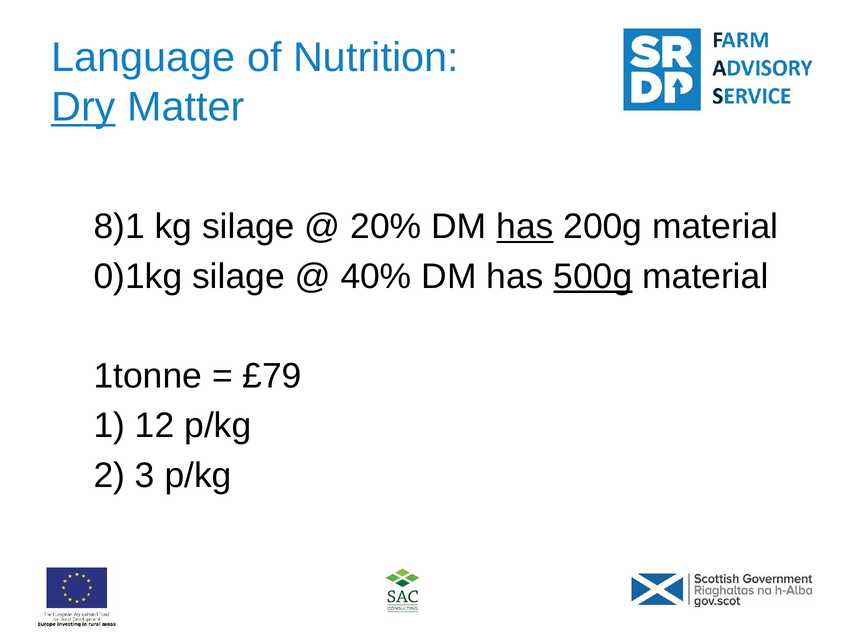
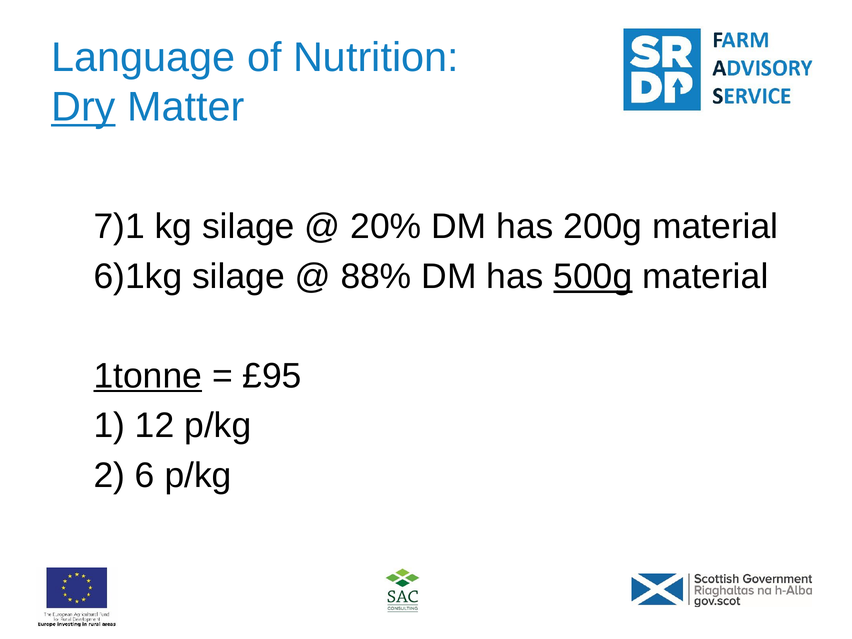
8)1: 8)1 -> 7)1
has at (525, 227) underline: present -> none
0)1kg: 0)1kg -> 6)1kg
40%: 40% -> 88%
1tonne underline: none -> present
£79: £79 -> £95
3: 3 -> 6
